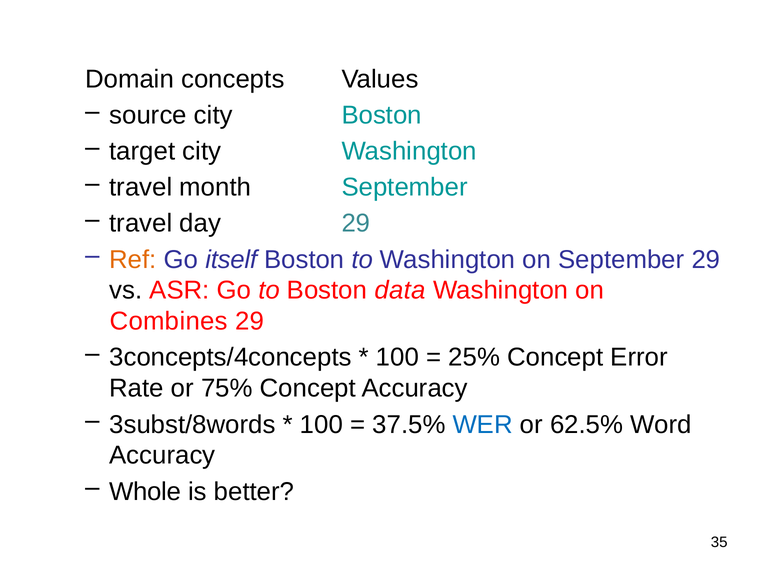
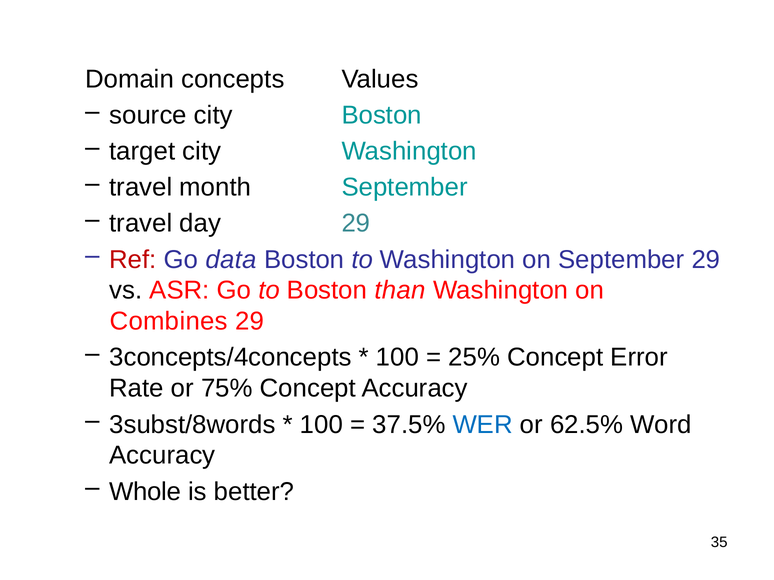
Ref colour: orange -> red
itself: itself -> data
data: data -> than
